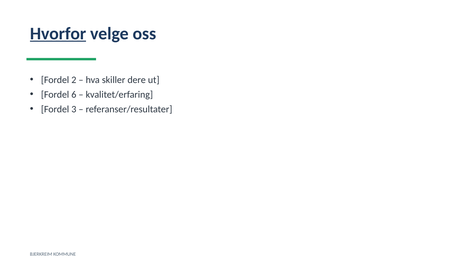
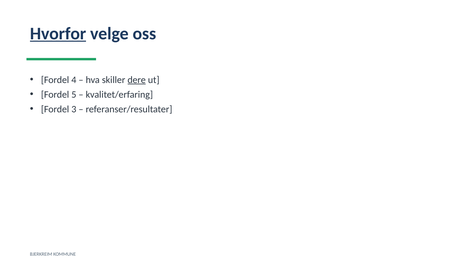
2: 2 -> 4
dere underline: none -> present
6: 6 -> 5
